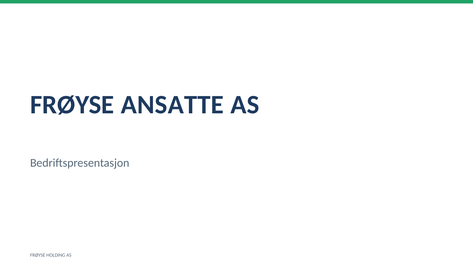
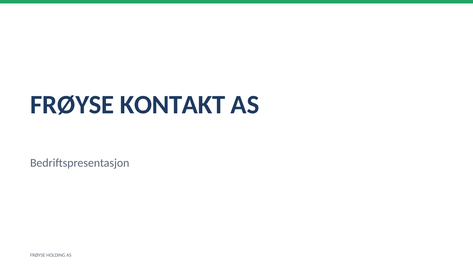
ANSATTE: ANSATTE -> KONTAKT
